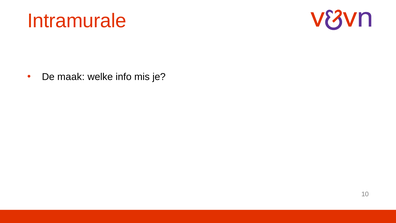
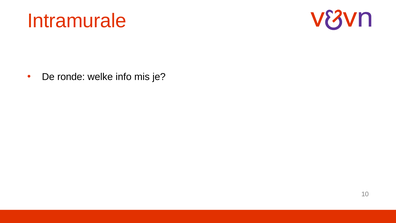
maak: maak -> ronde
